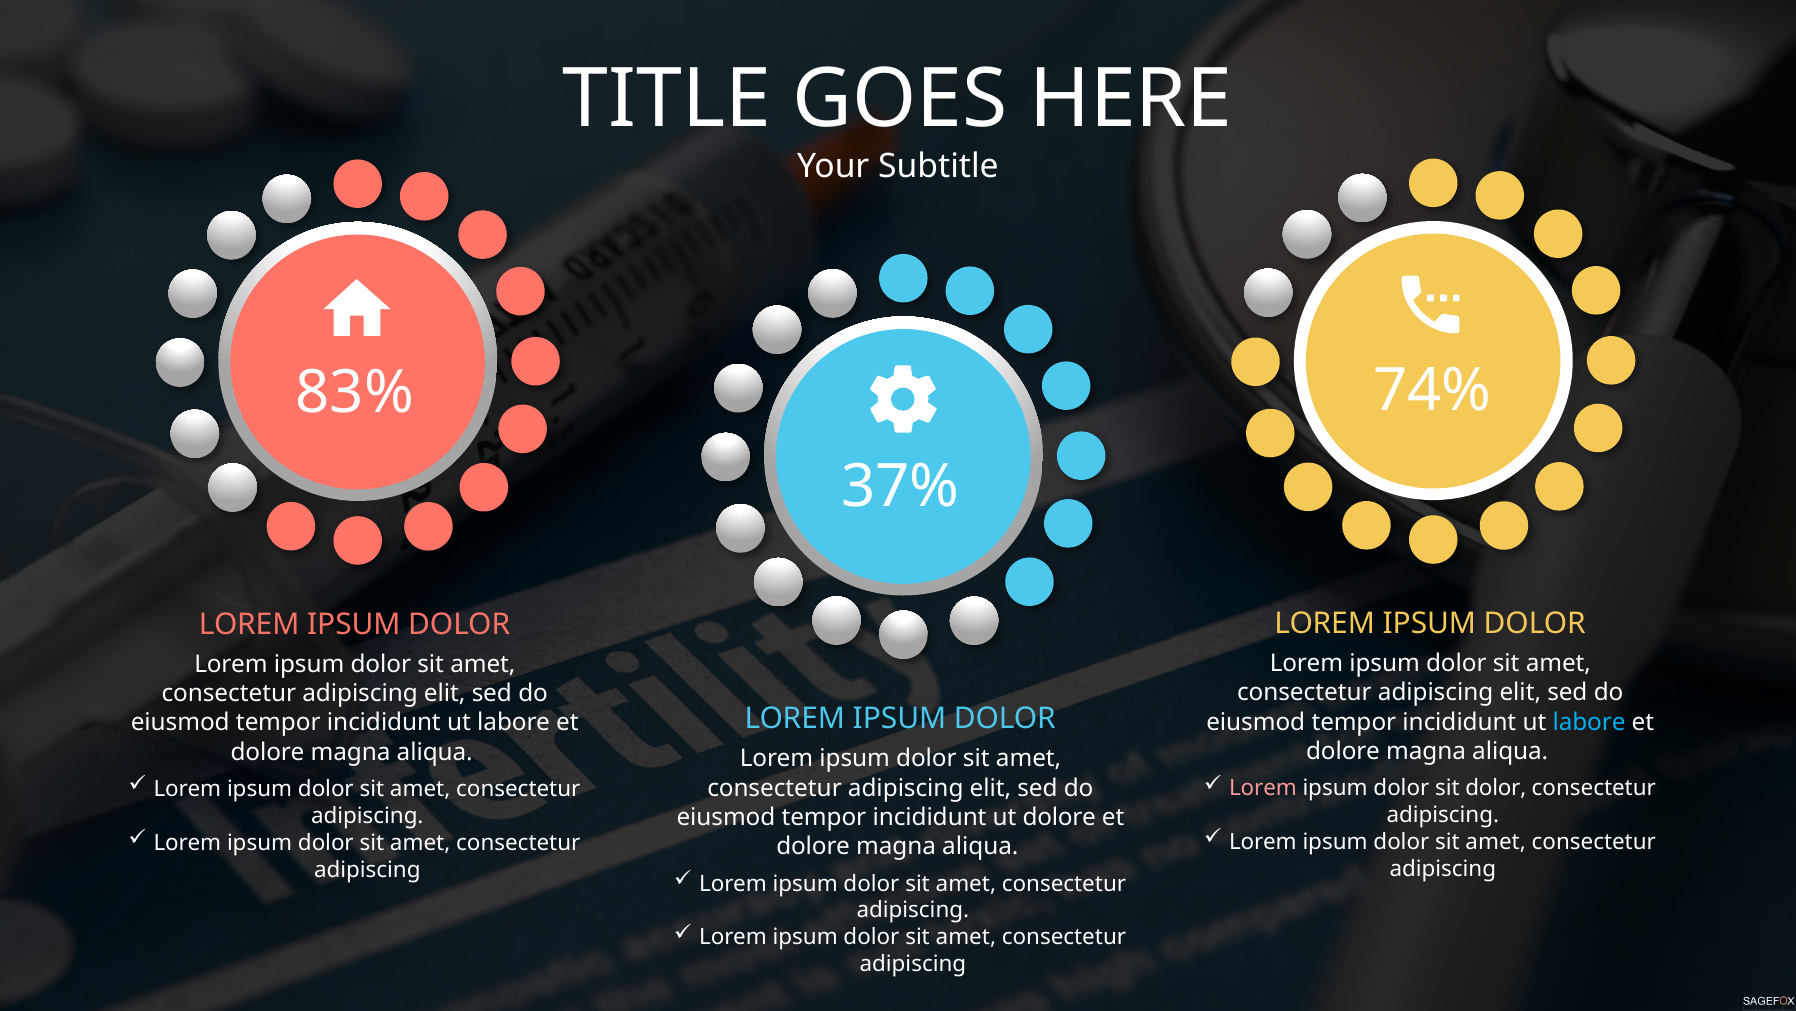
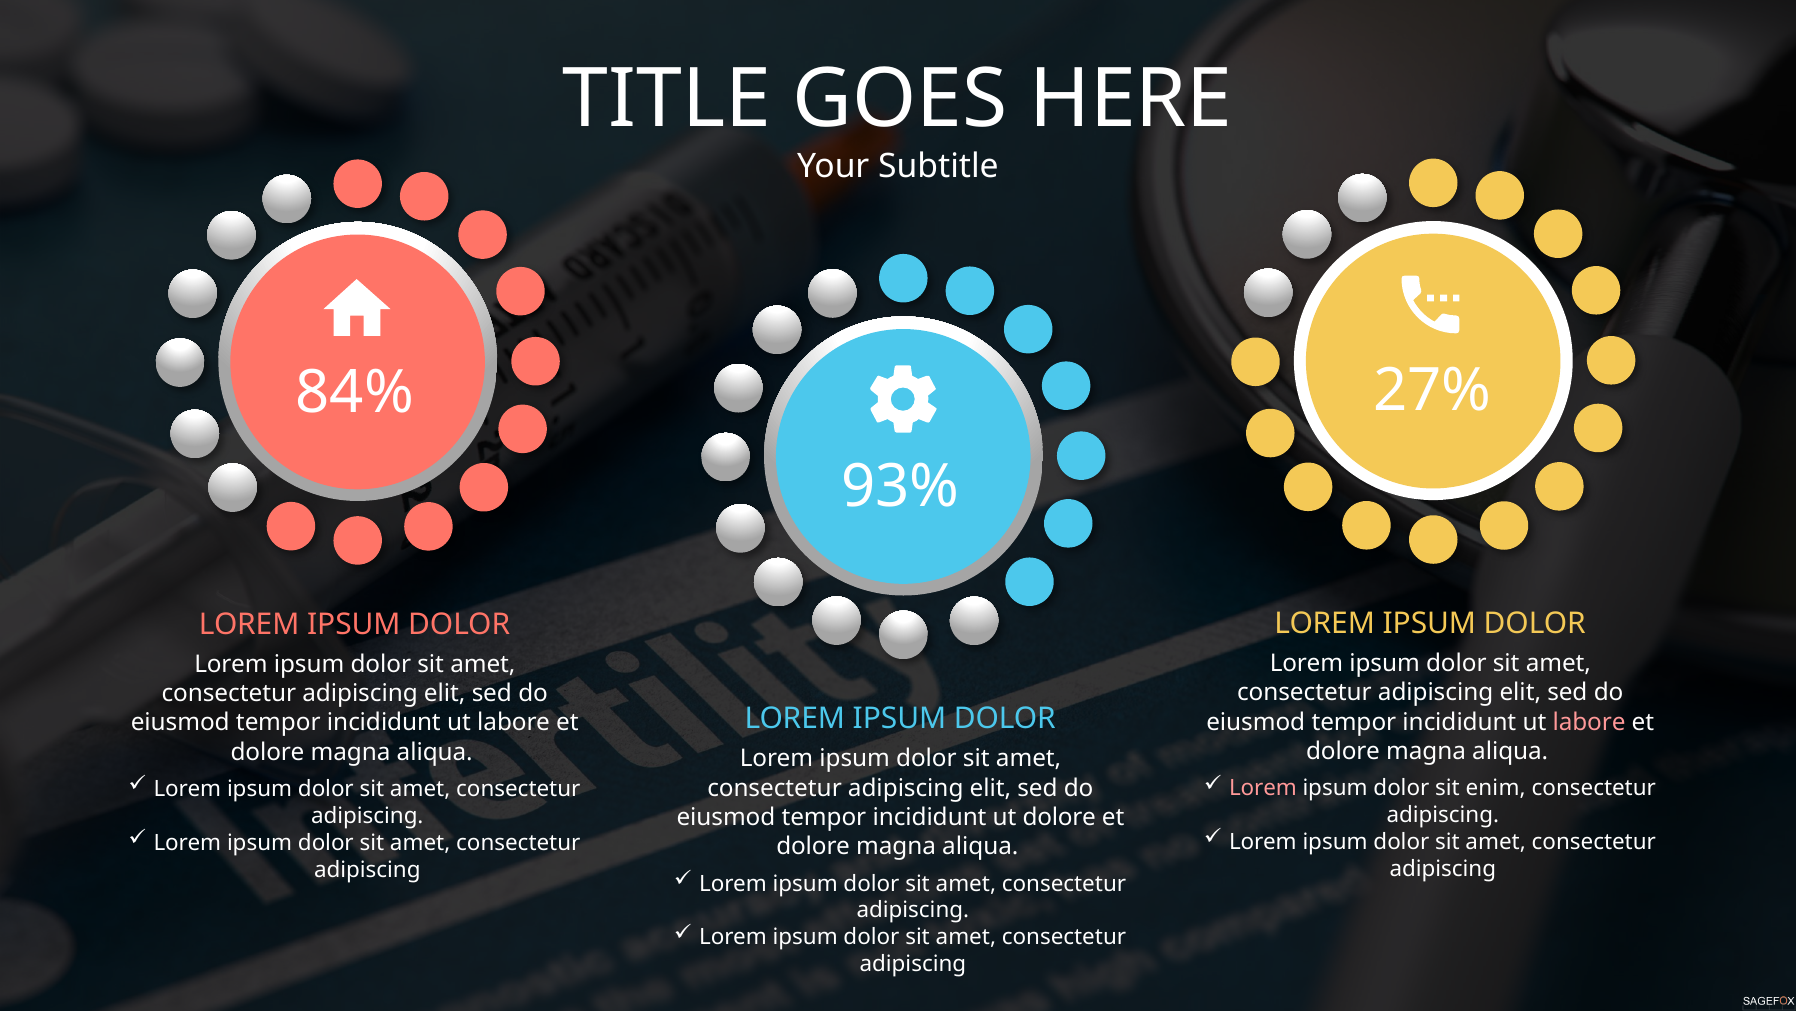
74%: 74% -> 27%
83%: 83% -> 84%
37%: 37% -> 93%
labore at (1589, 722) colour: light blue -> pink
sit dolor: dolor -> enim
